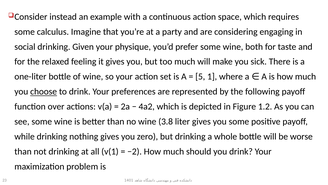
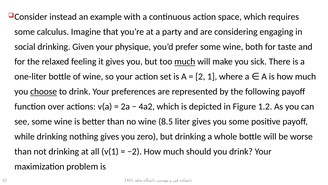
much at (185, 62) underline: none -> present
5: 5 -> 2
3.8: 3.8 -> 8.5
